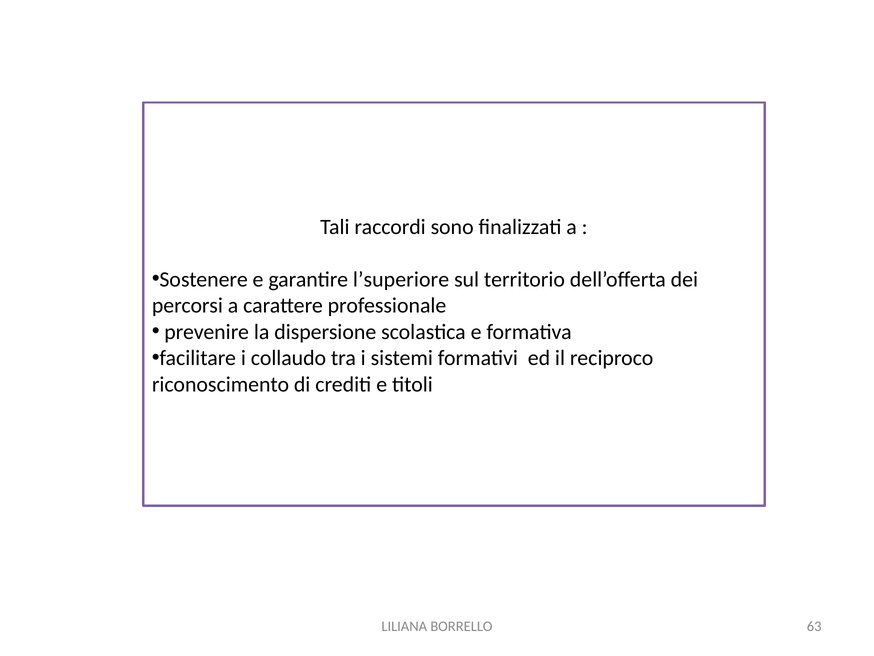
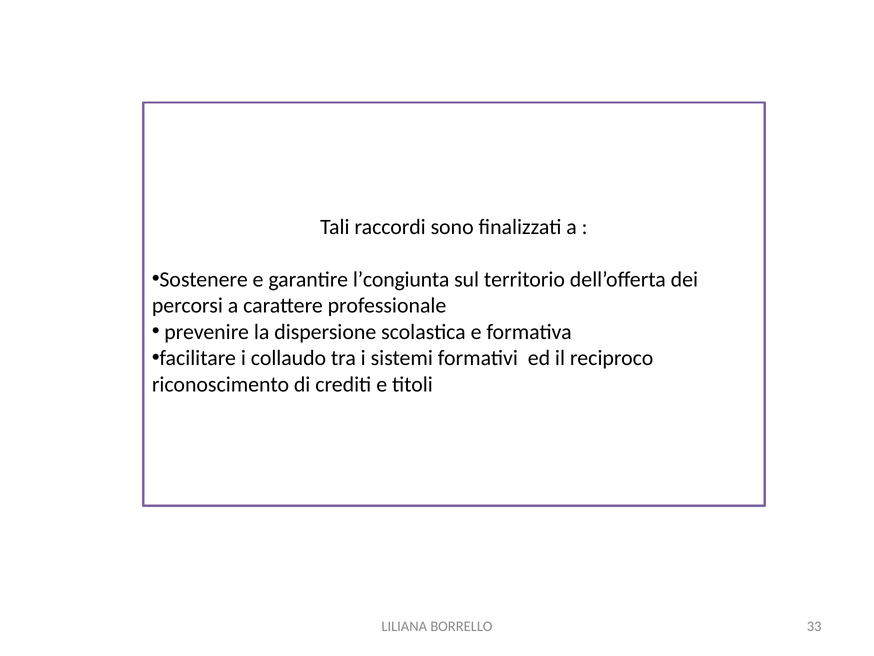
l’superiore: l’superiore -> l’congiunta
63: 63 -> 33
